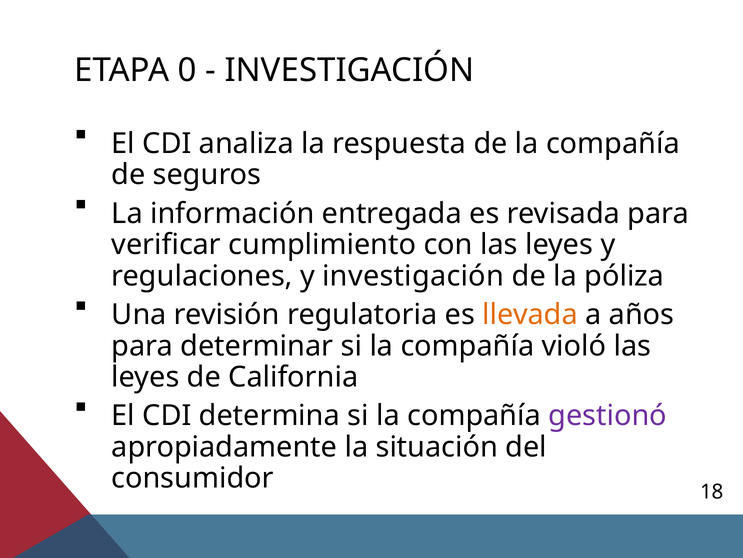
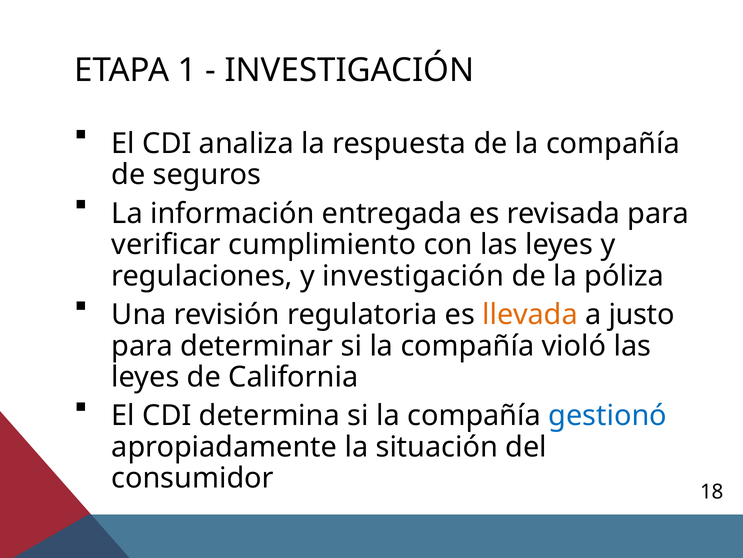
0: 0 -> 1
años: años -> justo
gestionó colour: purple -> blue
